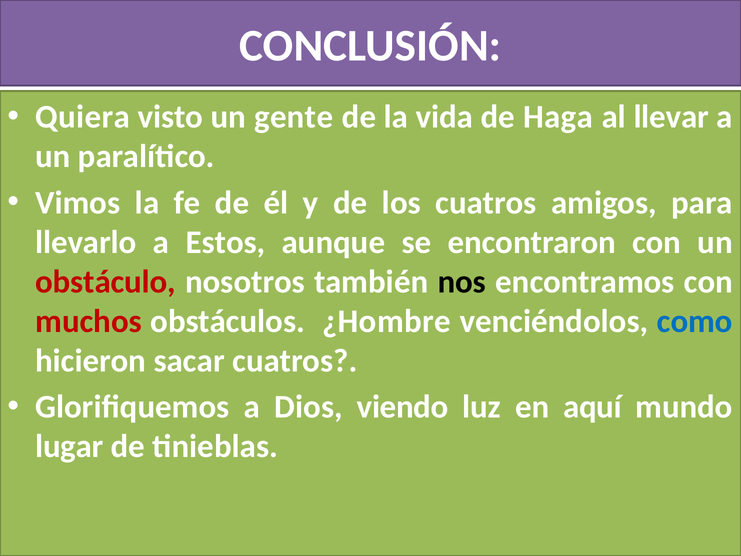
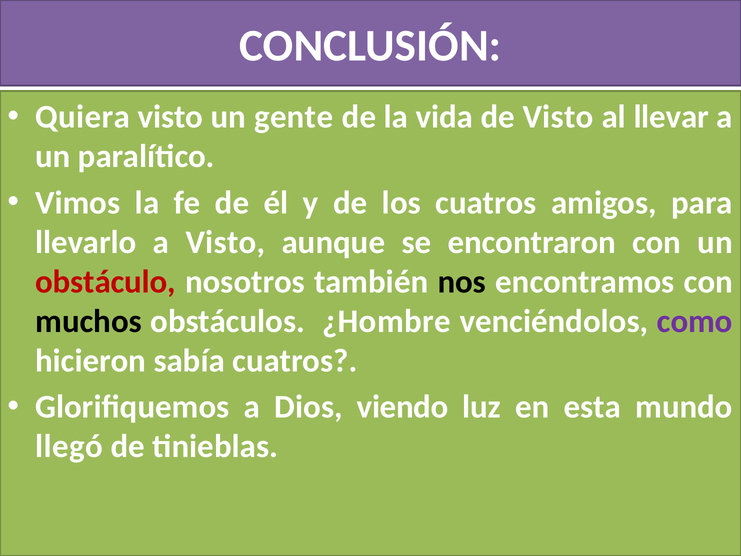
de Haga: Haga -> Visto
a Estos: Estos -> Visto
muchos colour: red -> black
como colour: blue -> purple
sacar: sacar -> sabía
aquí: aquí -> esta
lugar: lugar -> llegó
